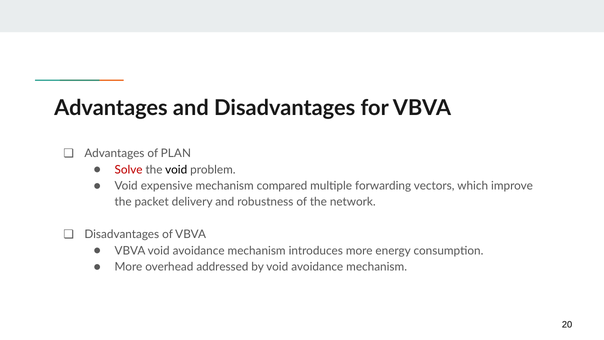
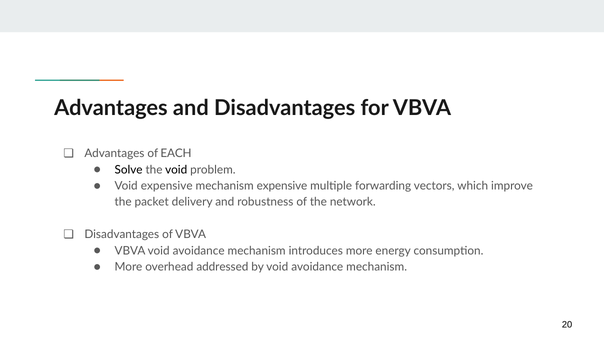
PLAN: PLAN -> EACH
Solve colour: red -> black
mechanism compared: compared -> expensive
